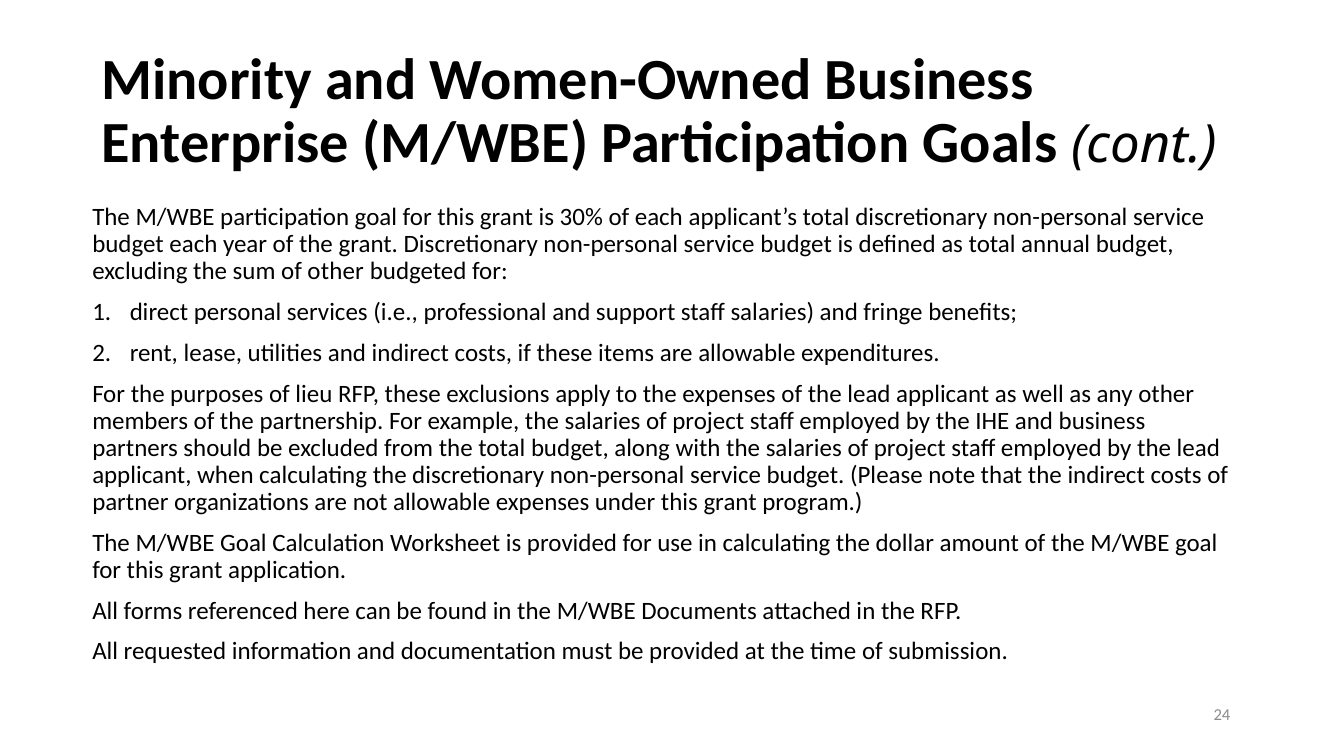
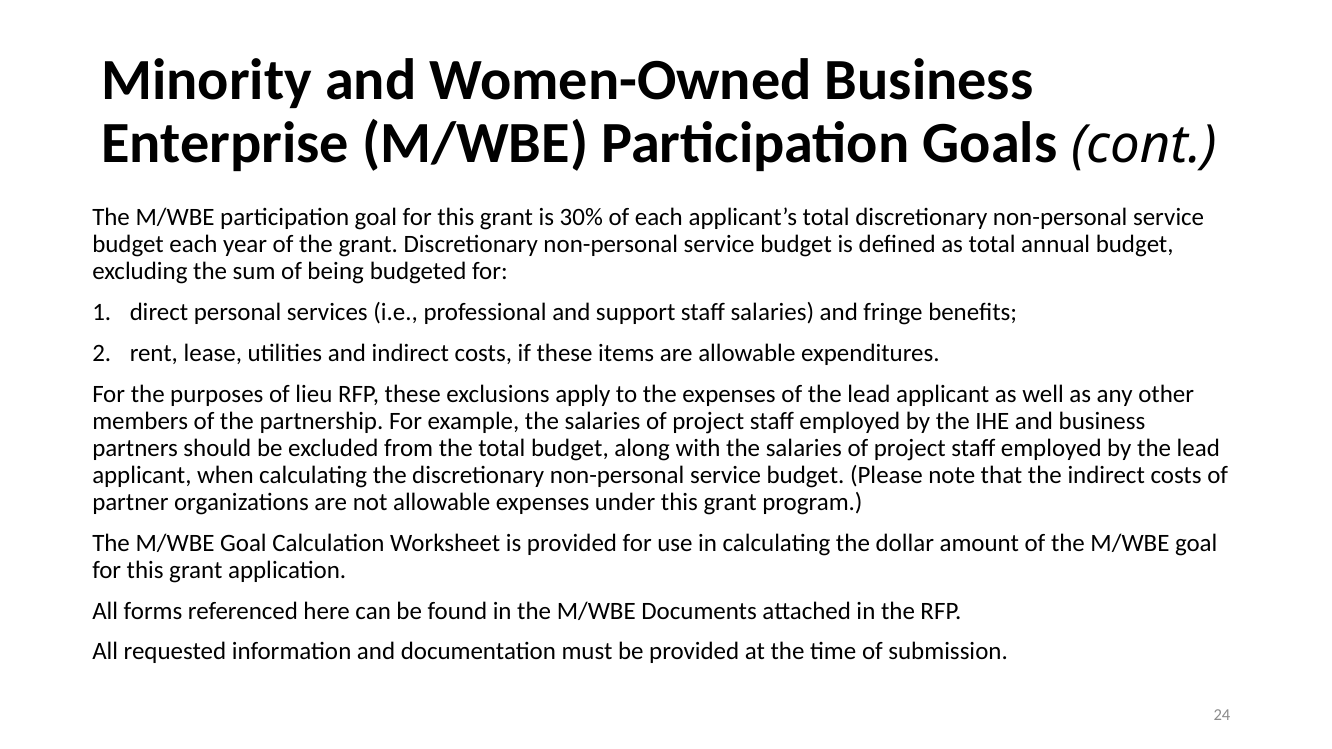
of other: other -> being
